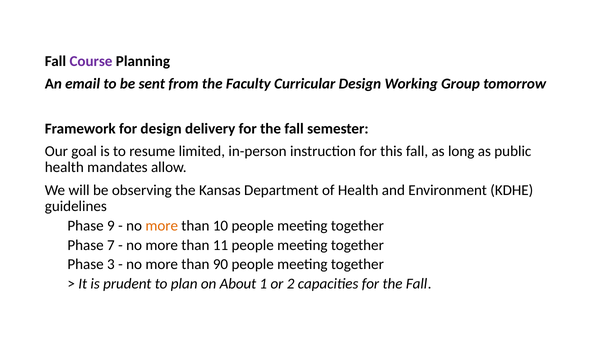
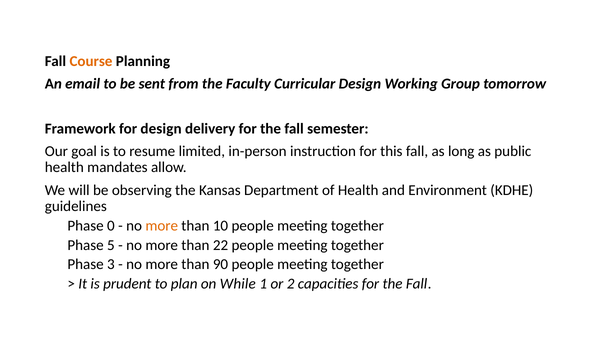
Course colour: purple -> orange
9: 9 -> 0
7: 7 -> 5
11: 11 -> 22
About: About -> While
